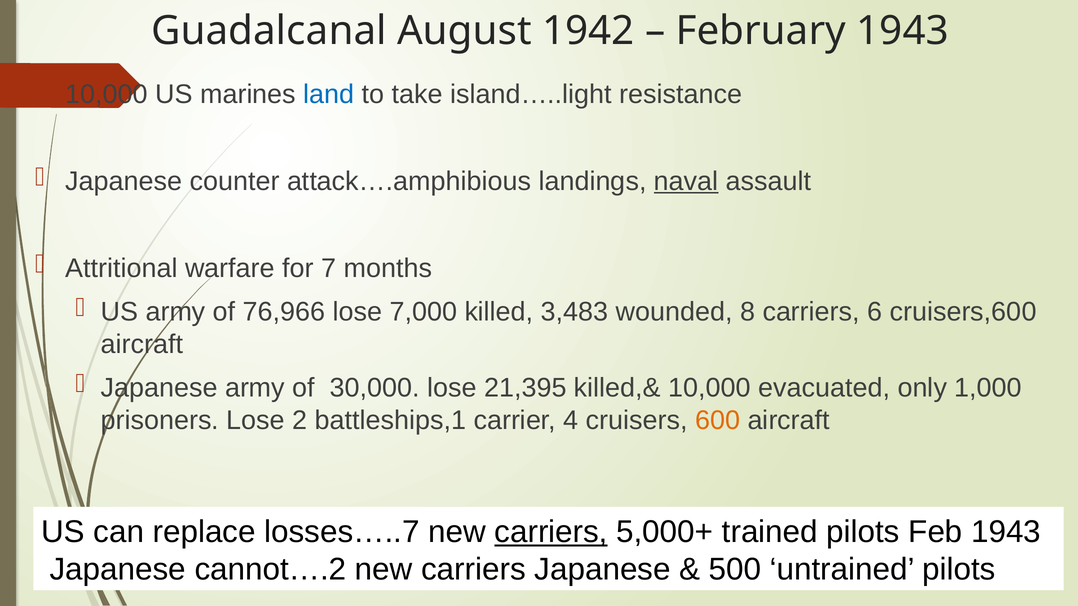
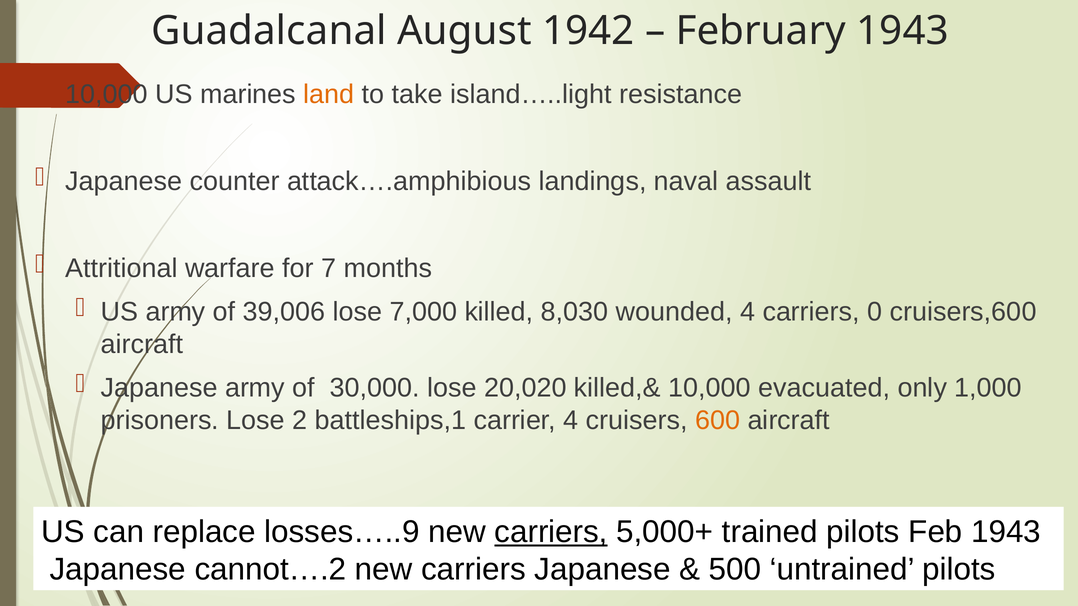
land colour: blue -> orange
naval underline: present -> none
76,966: 76,966 -> 39,006
3,483: 3,483 -> 8,030
wounded 8: 8 -> 4
6: 6 -> 0
21,395: 21,395 -> 20,020
losses…..7: losses…..7 -> losses…..9
